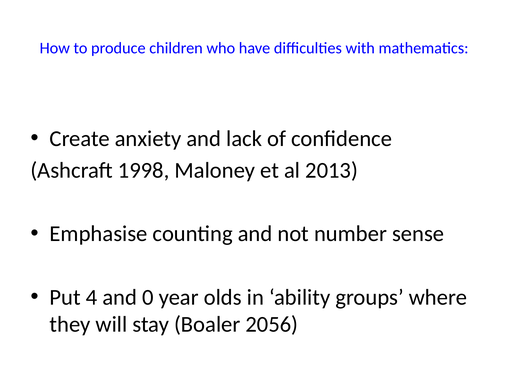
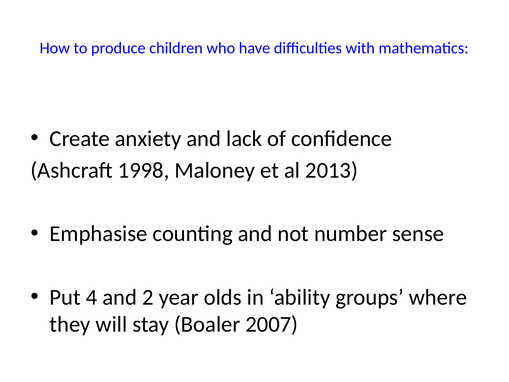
0: 0 -> 2
2056: 2056 -> 2007
